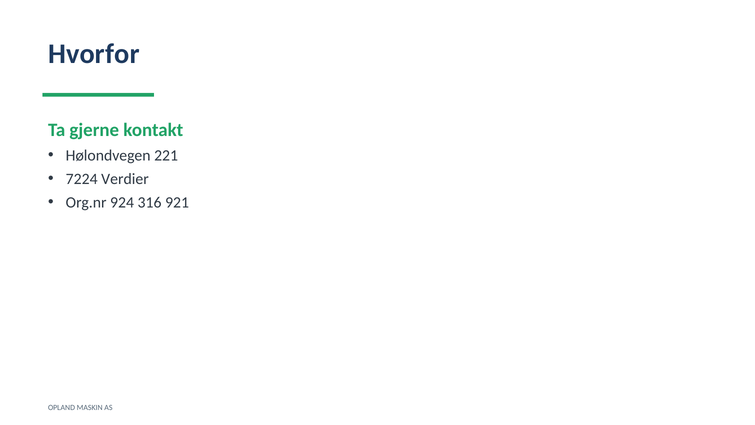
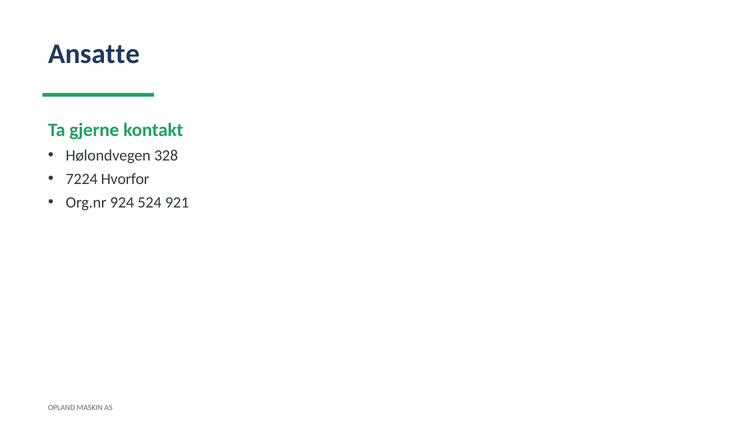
Hvorfor: Hvorfor -> Ansatte
221: 221 -> 328
Verdier: Verdier -> Hvorfor
316: 316 -> 524
